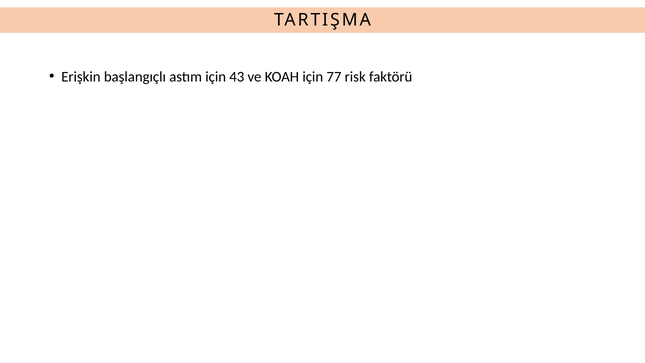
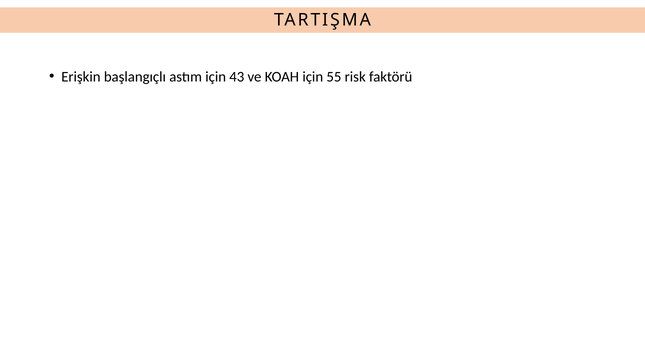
77: 77 -> 55
